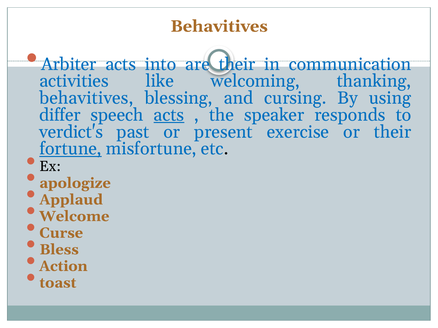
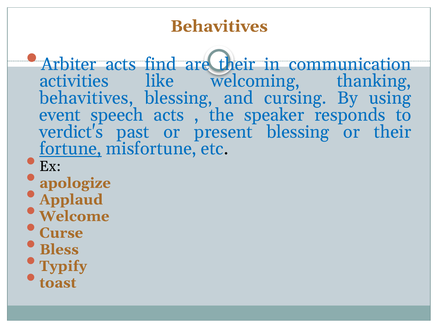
into: into -> find
differ: differ -> event
acts at (169, 115) underline: present -> none
present exercise: exercise -> blessing
Action: Action -> Typify
